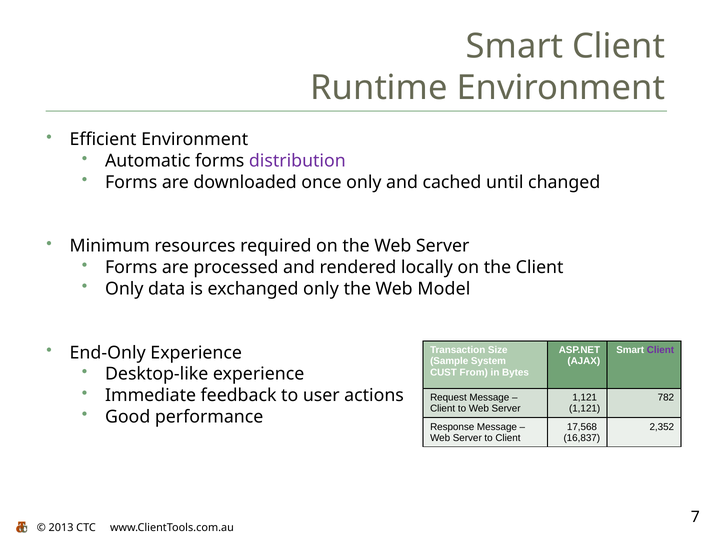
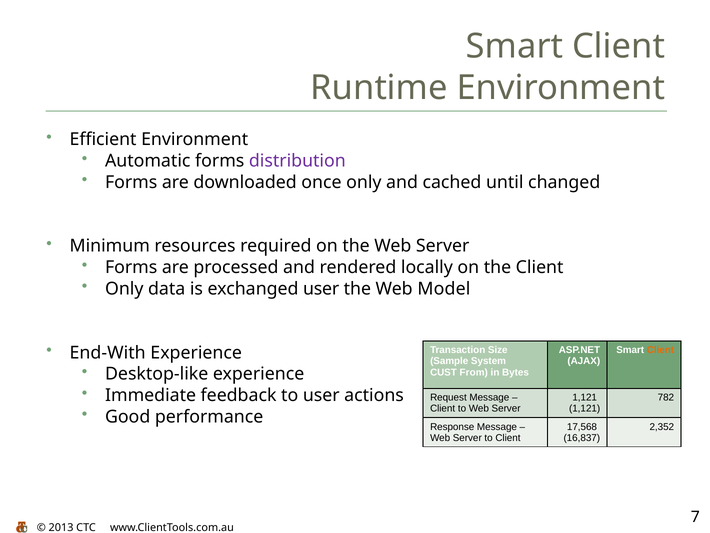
exchanged only: only -> user
Client at (660, 350) colour: purple -> orange
End-Only: End-Only -> End-With
